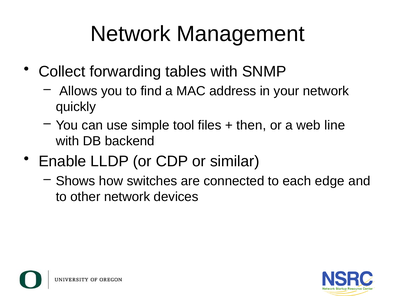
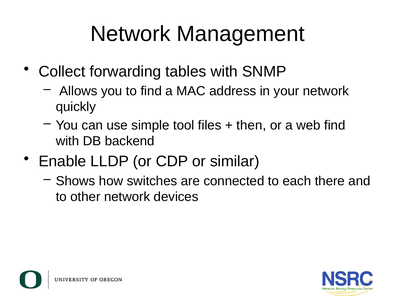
web line: line -> find
edge: edge -> there
